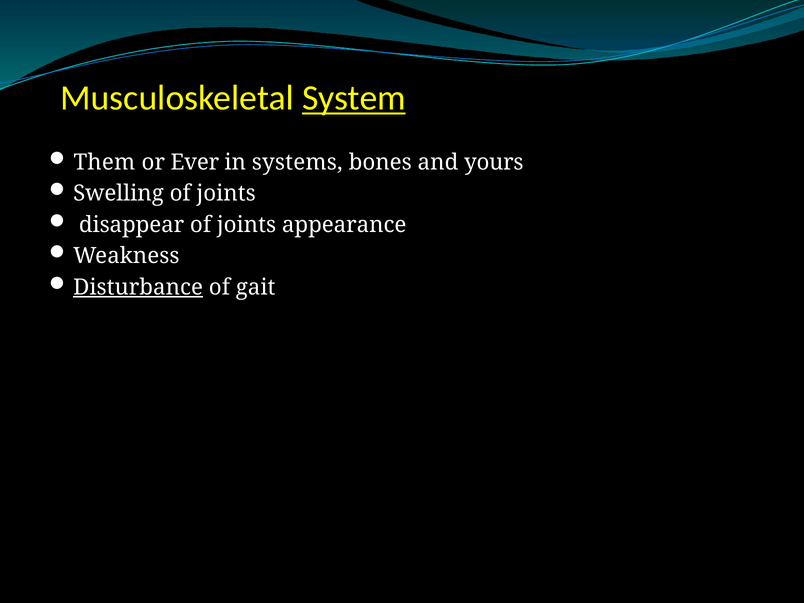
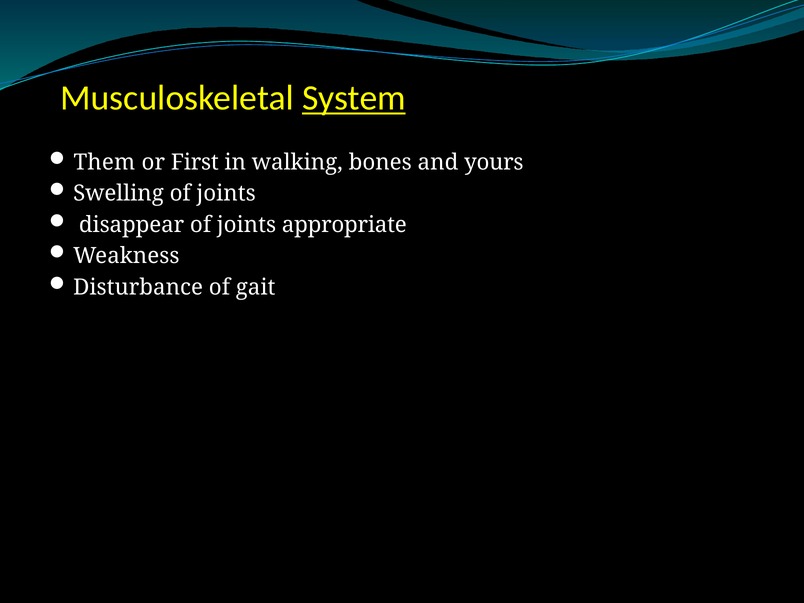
Ever: Ever -> First
systems: systems -> walking
appearance: appearance -> appropriate
Disturbance underline: present -> none
